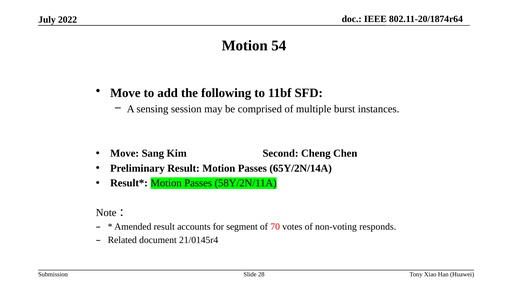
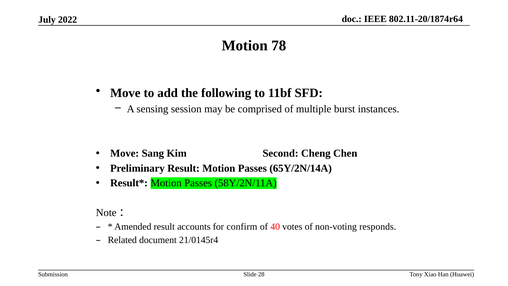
54: 54 -> 78
segment: segment -> confirm
70: 70 -> 40
